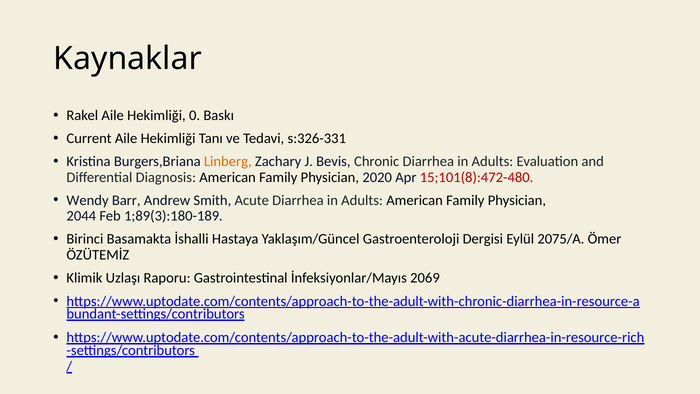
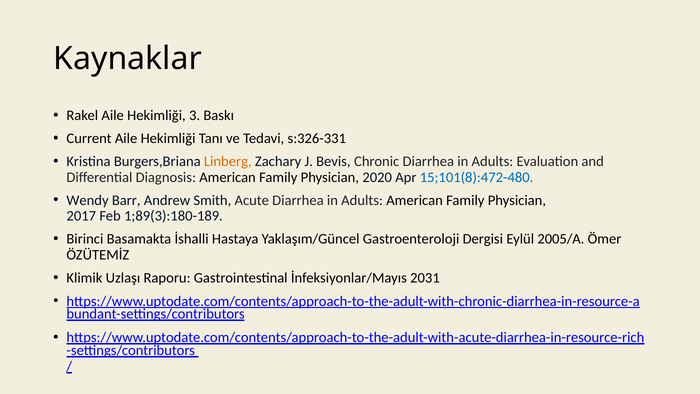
0: 0 -> 3
15;101(8):472-480 colour: red -> blue
2044: 2044 -> 2017
2075/A: 2075/A -> 2005/A
2069: 2069 -> 2031
